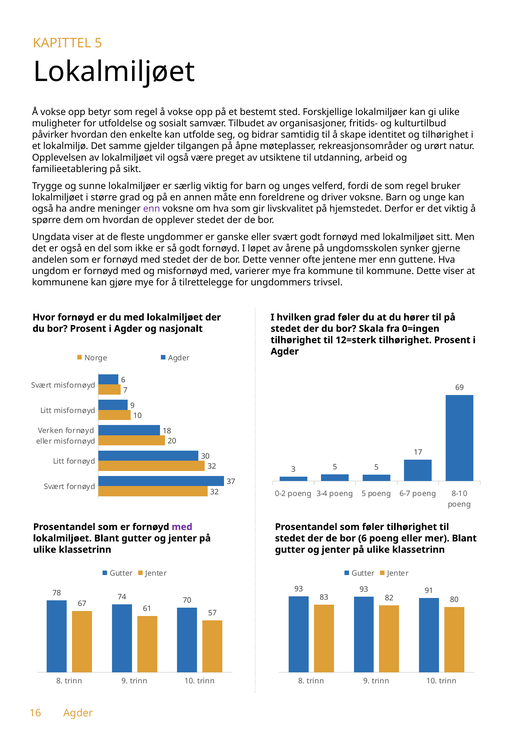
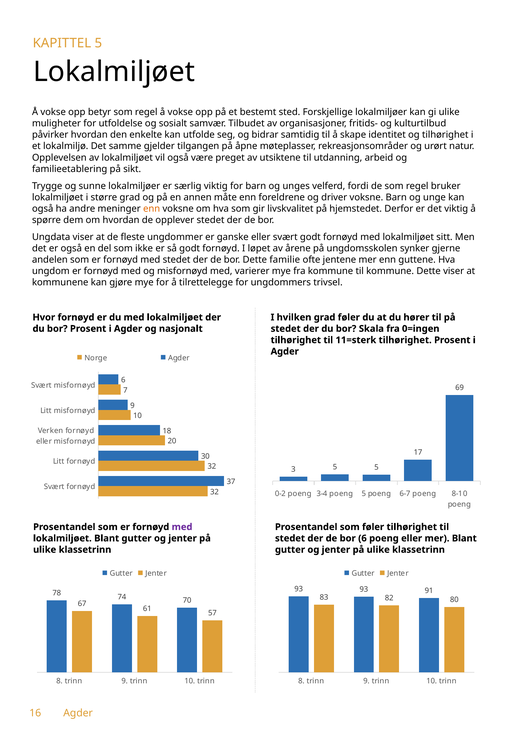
enn at (152, 209) colour: purple -> orange
venner: venner -> familie
12=sterk: 12=sterk -> 11=sterk
